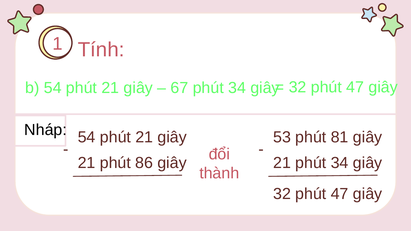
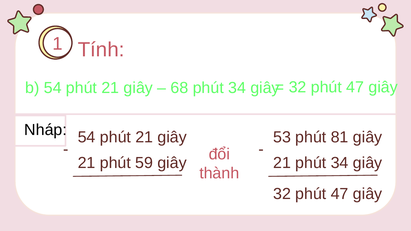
67: 67 -> 68
86: 86 -> 59
